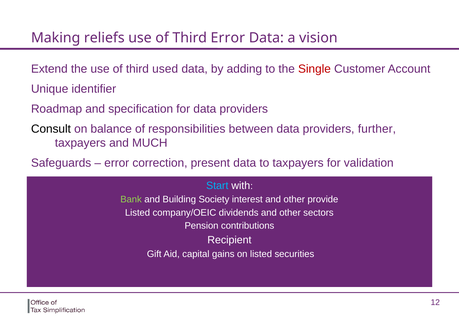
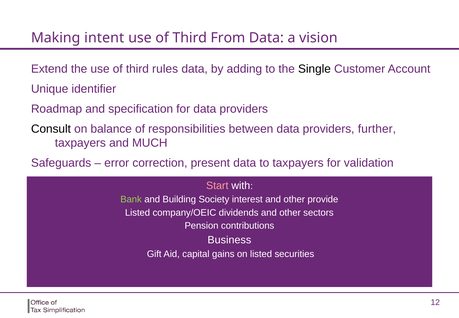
reliefs: reliefs -> intent
Third Error: Error -> From
used: used -> rules
Single colour: red -> black
Start colour: light blue -> pink
Recipient: Recipient -> Business
